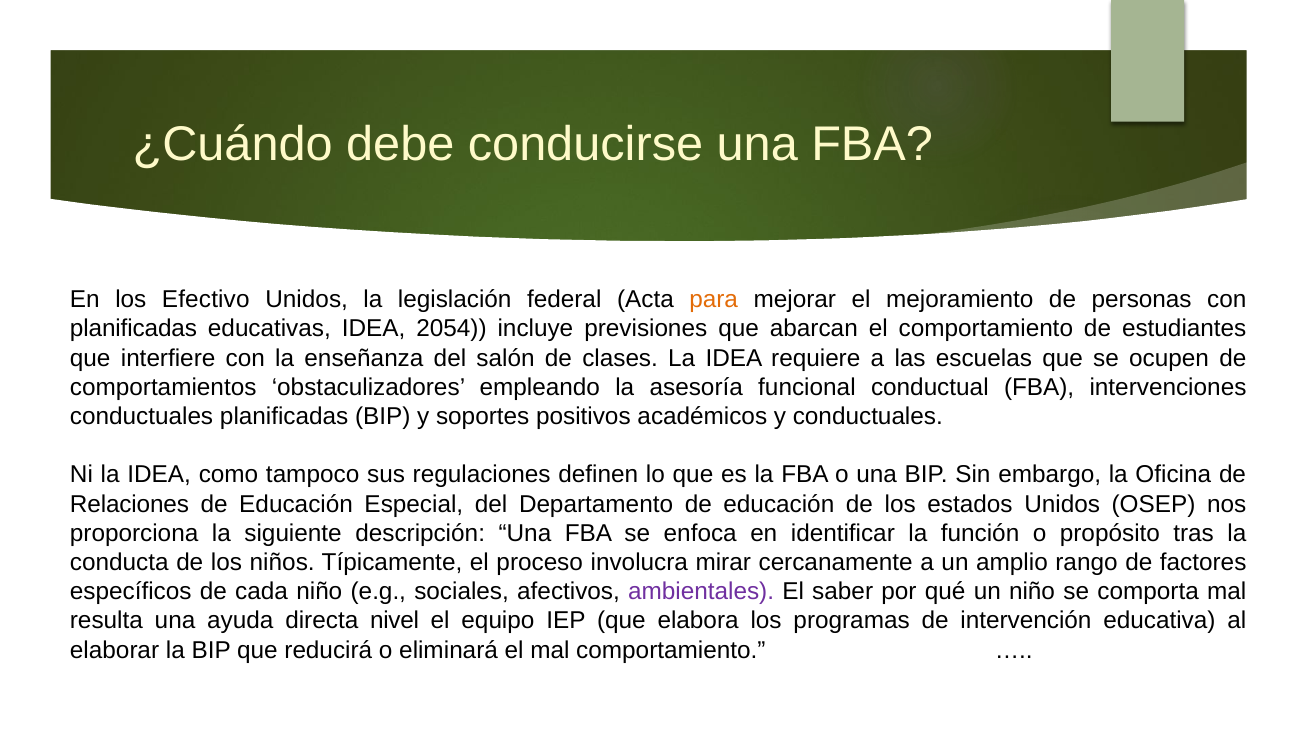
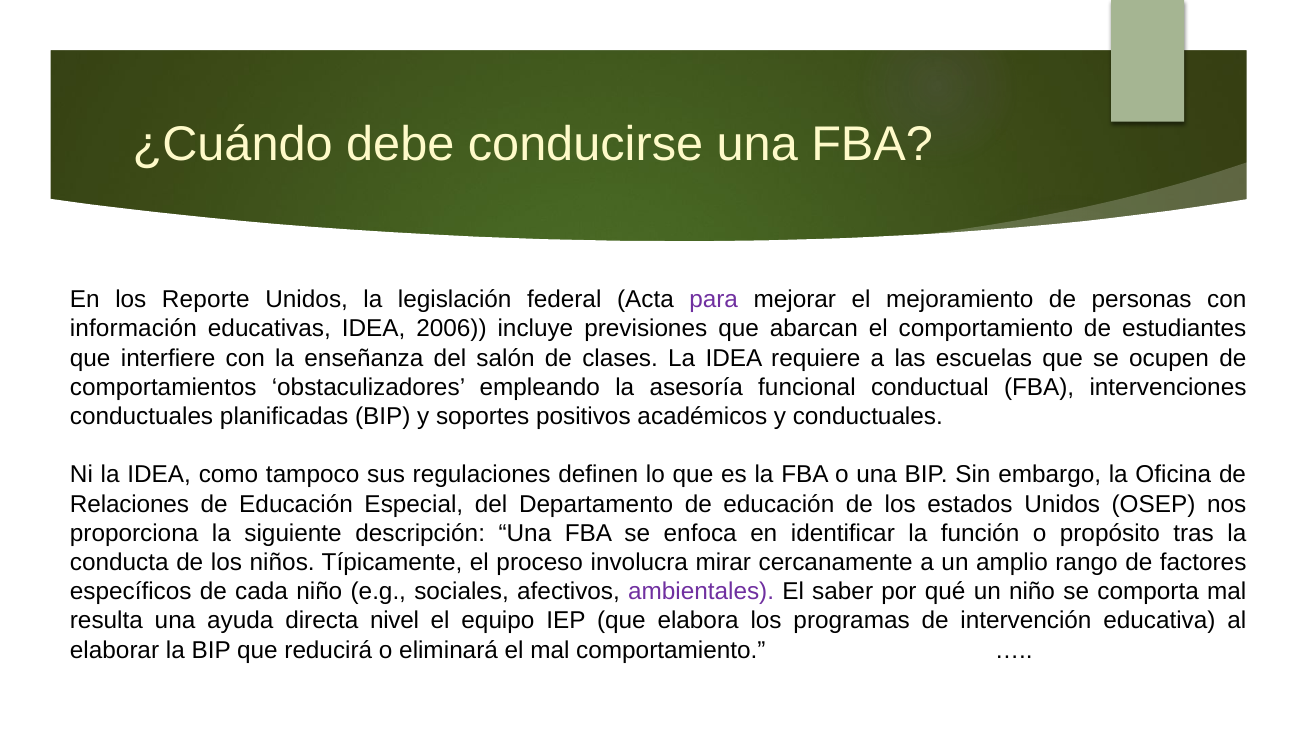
Efectivo: Efectivo -> Reporte
para colour: orange -> purple
planificadas at (134, 329): planificadas -> información
2054: 2054 -> 2006
